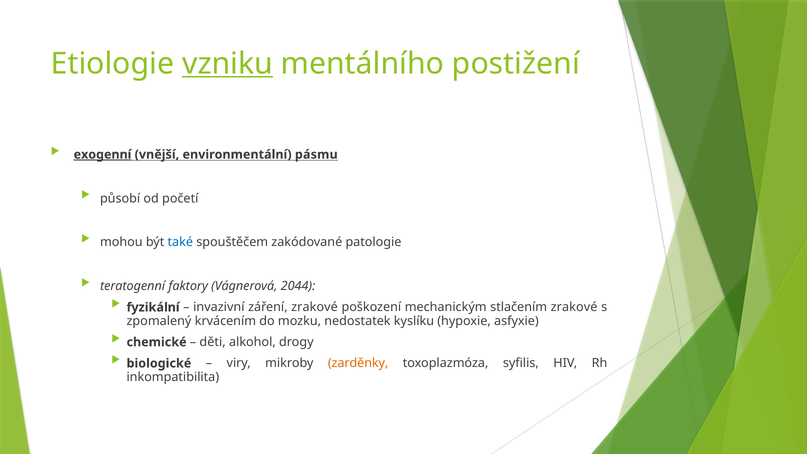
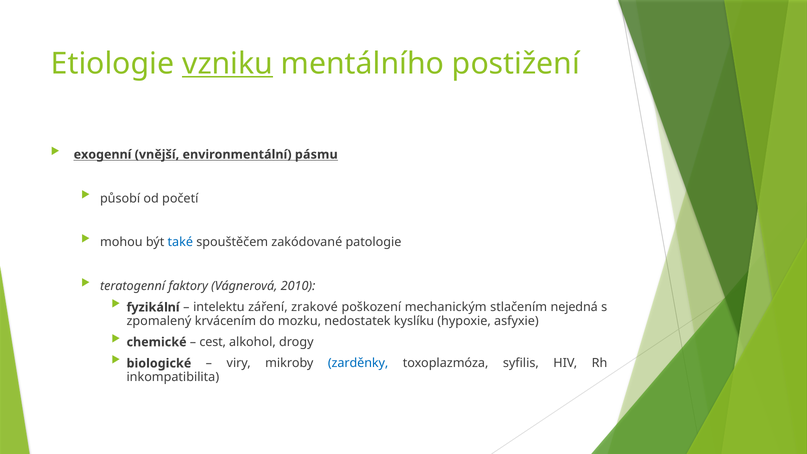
exogenní underline: present -> none
2044: 2044 -> 2010
invazivní: invazivní -> intelektu
stlačením zrakové: zrakové -> nejedná
děti: děti -> cest
zarděnky colour: orange -> blue
